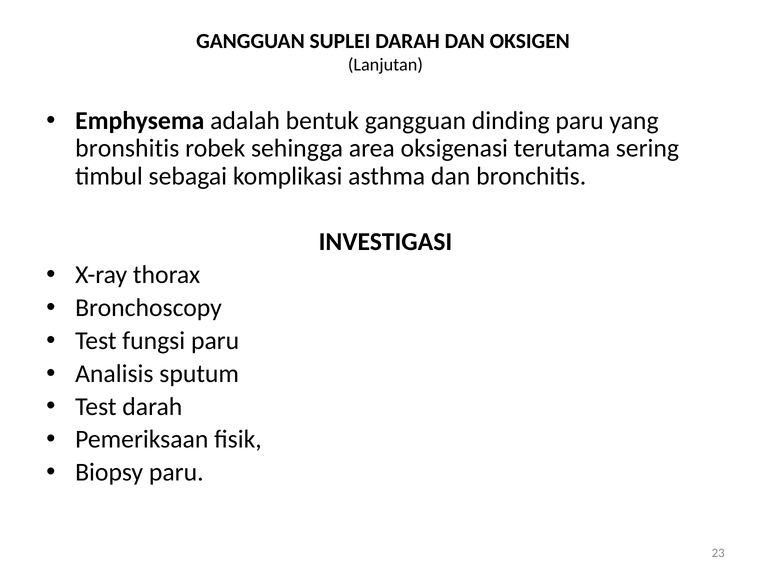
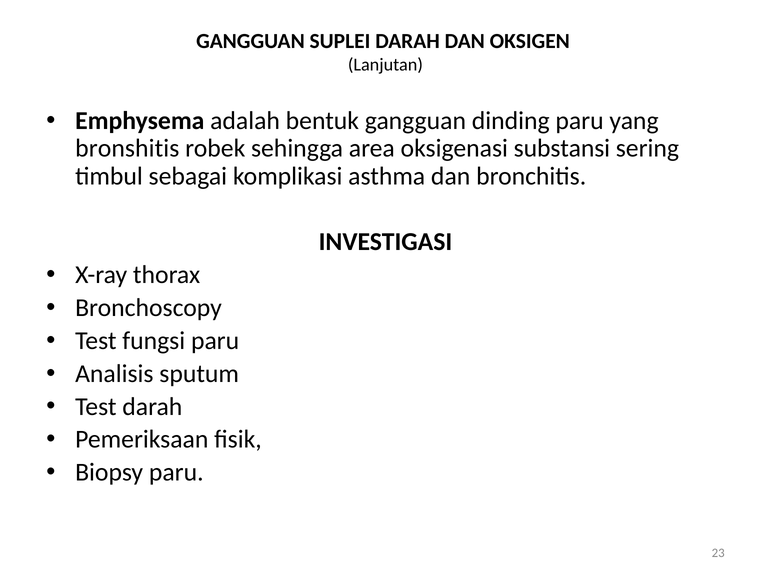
terutama: terutama -> substansi
